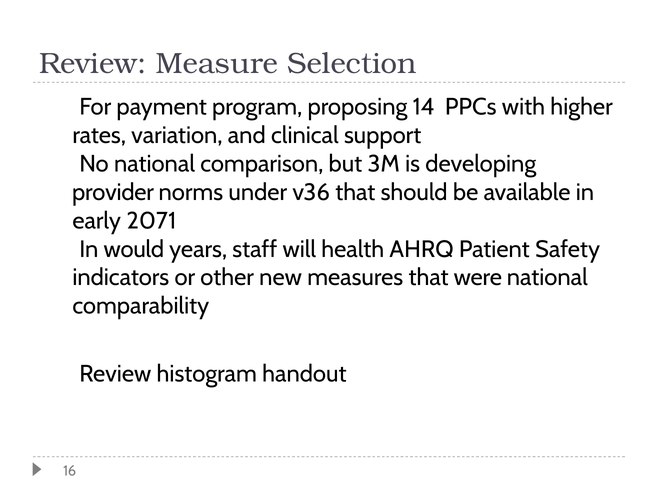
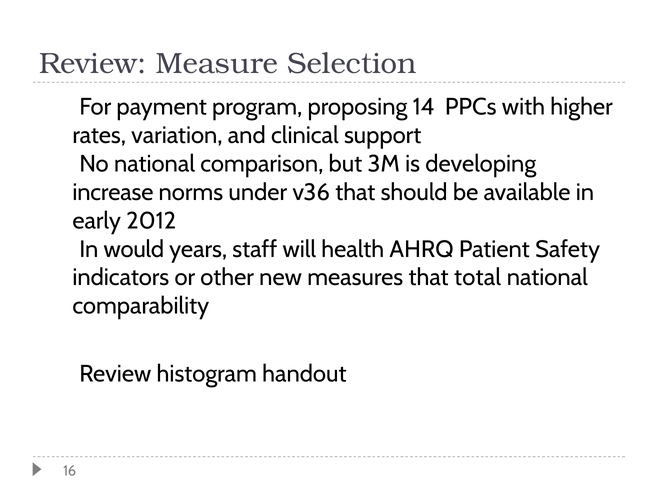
provider: provider -> increase
2071: 2071 -> 2012
were: were -> total
